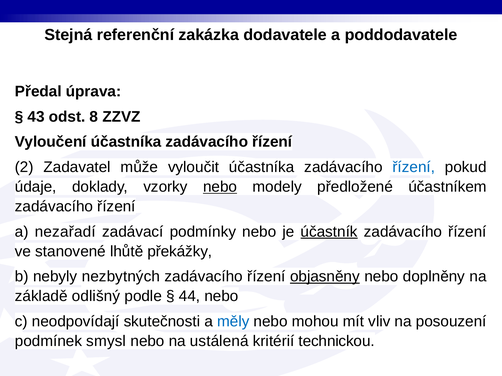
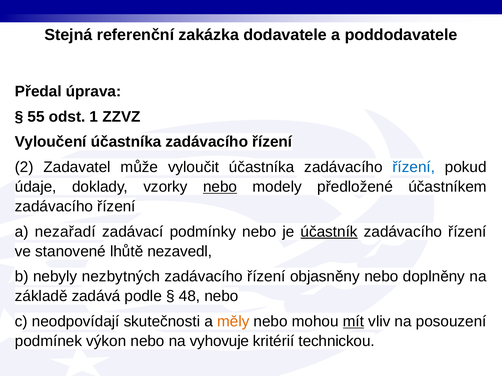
43: 43 -> 55
8: 8 -> 1
překážky: překážky -> nezavedl
objasněny underline: present -> none
odlišný: odlišný -> zadává
44: 44 -> 48
měly colour: blue -> orange
mít underline: none -> present
smysl: smysl -> výkon
ustálená: ustálená -> vyhovuje
